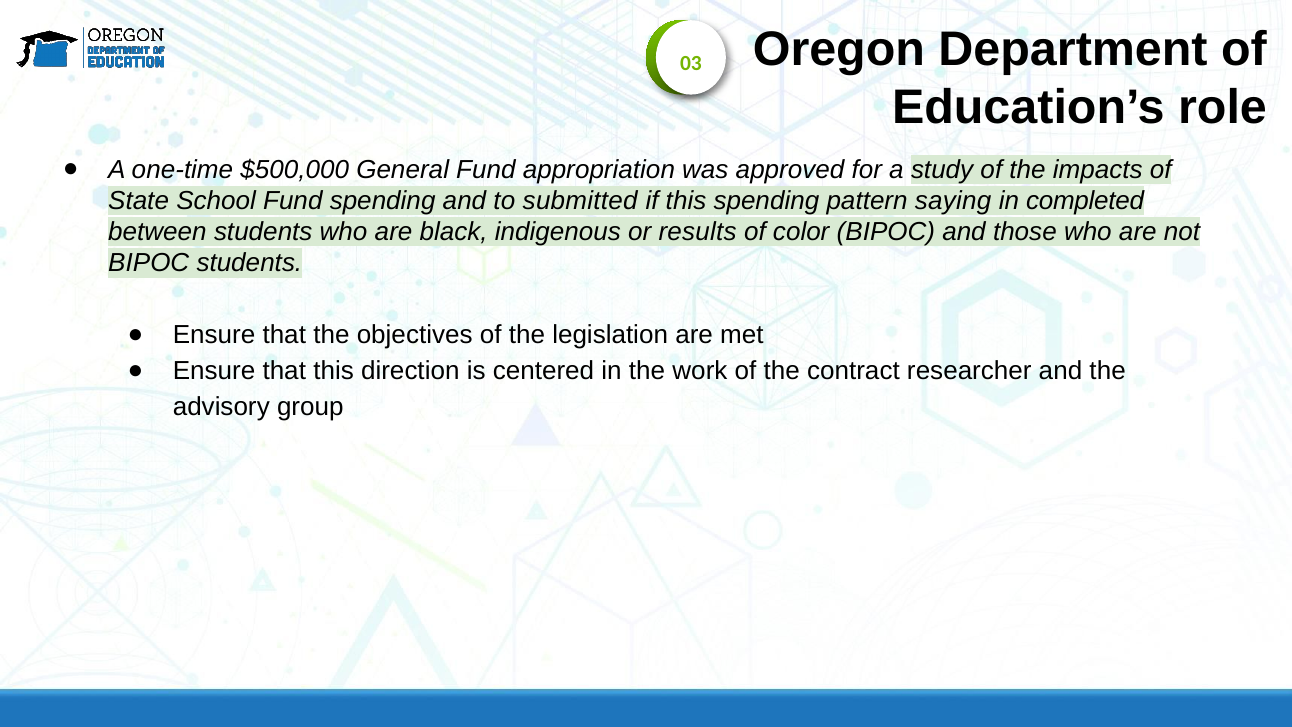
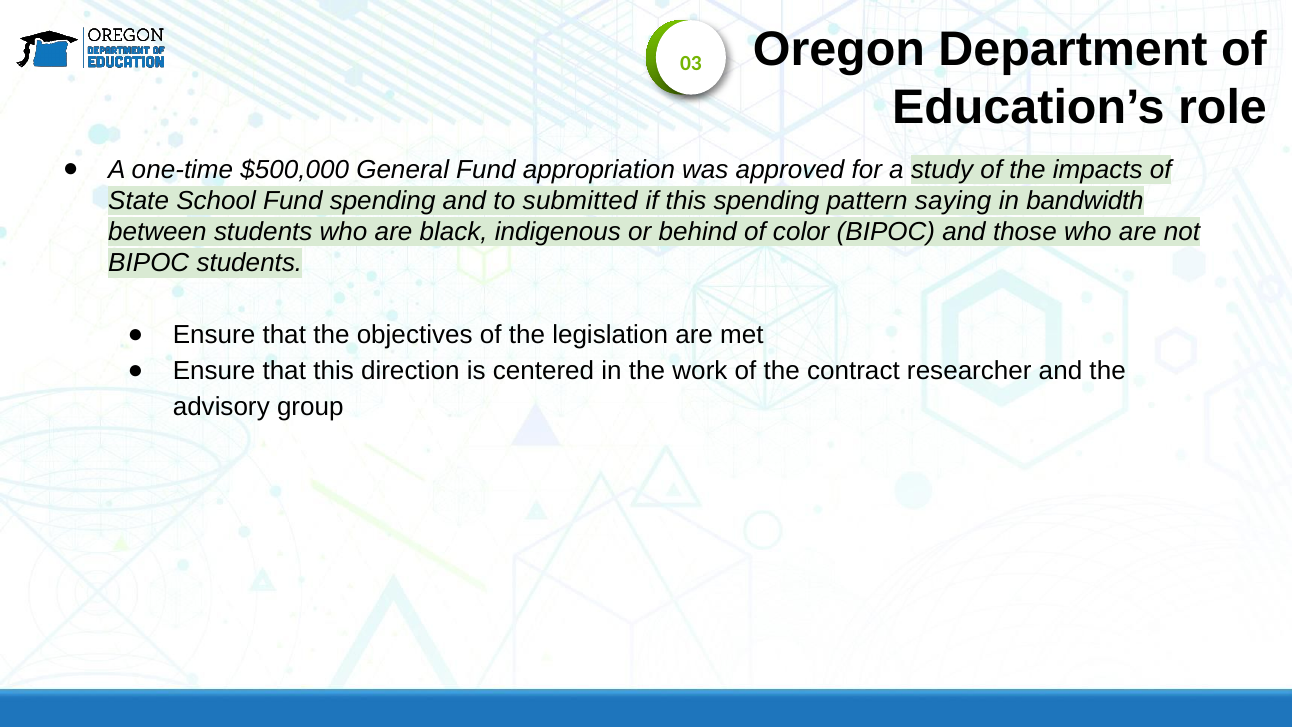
completed: completed -> bandwidth
results: results -> behind
